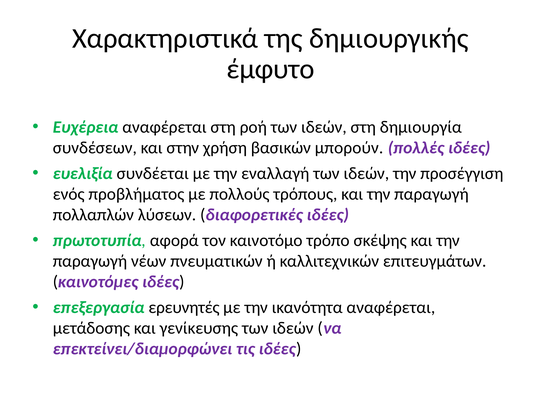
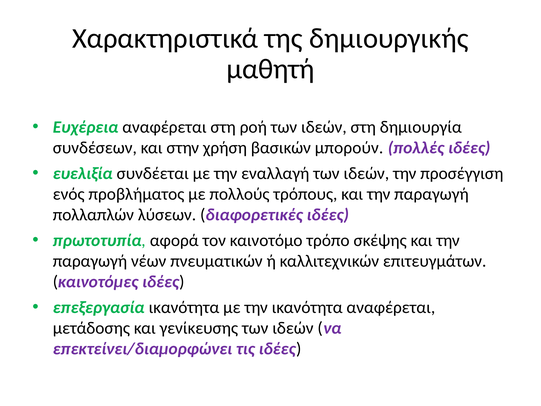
έμφυτο: έμφυτο -> μαθητή
επεξεργασία ερευνητές: ερευνητές -> ικανότητα
